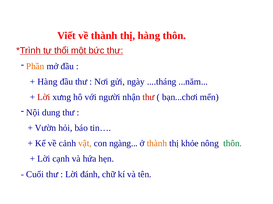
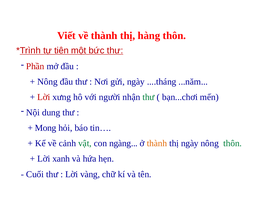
thổi: thổi -> tiên
Phần colour: orange -> red
Hàng at (47, 82): Hàng -> Nông
thư at (149, 98) colour: red -> green
Vườn: Vườn -> Mong
vật colour: orange -> green
thị khỏe: khỏe -> ngày
cạnh: cạnh -> xanh
đánh: đánh -> vàng
